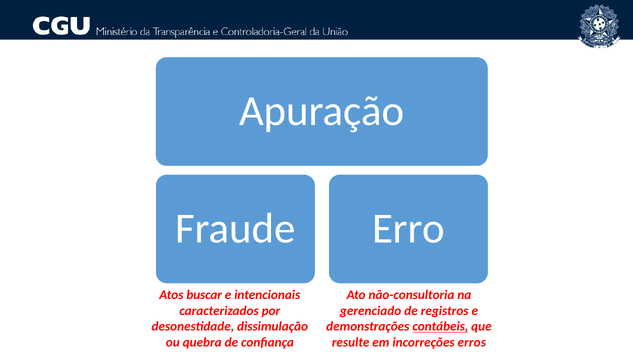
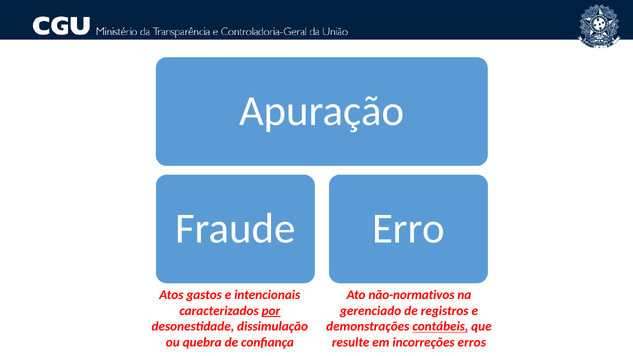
buscar: buscar -> gastos
não-consultoria: não-consultoria -> não-normativos
por underline: none -> present
